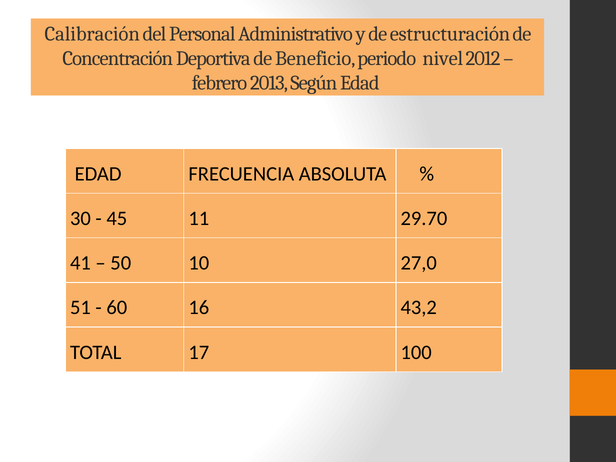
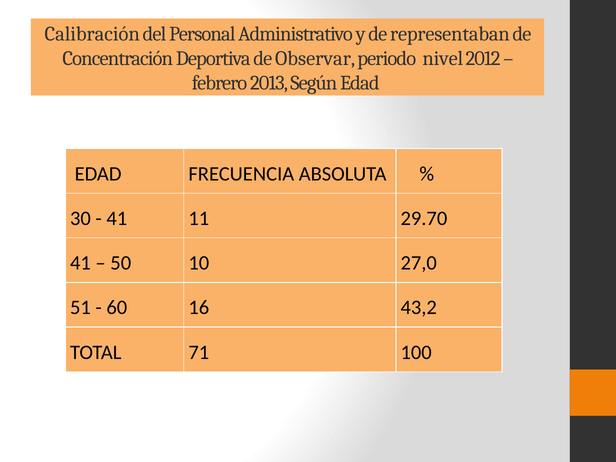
estructuración: estructuración -> representaban
Beneficio: Beneficio -> Observar
45 at (117, 218): 45 -> 41
17: 17 -> 71
